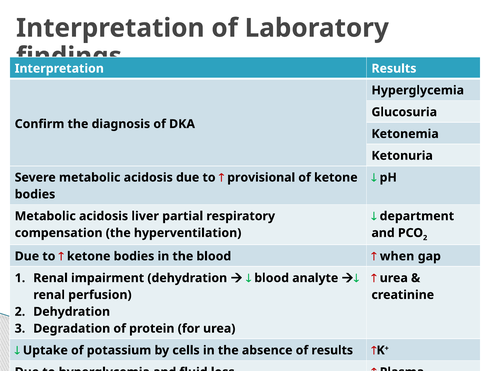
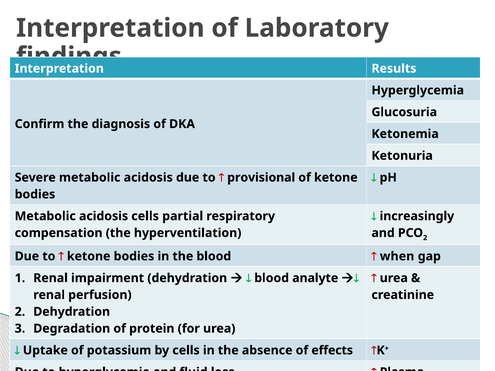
department: department -> increasingly
acidosis liver: liver -> cells
of results: results -> effects
